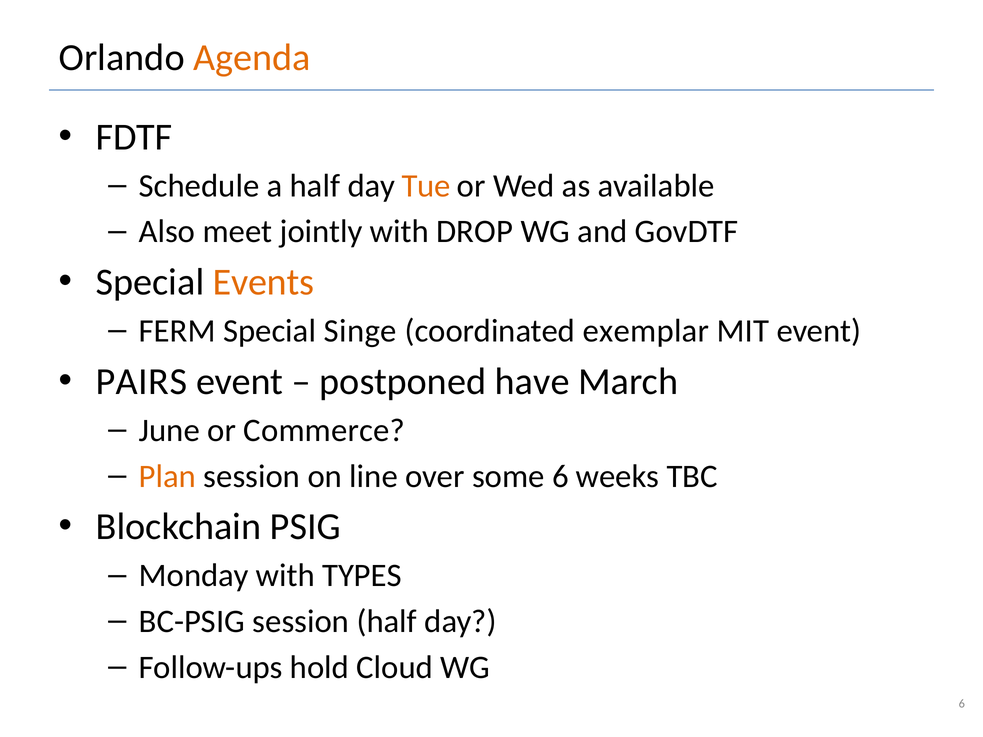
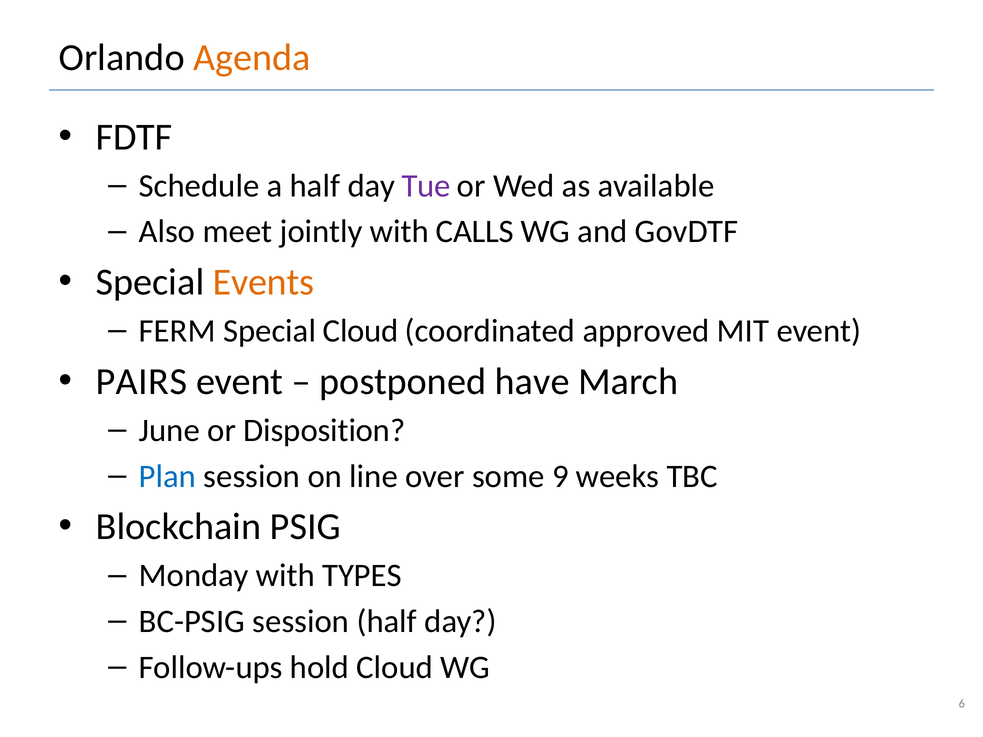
Tue colour: orange -> purple
DROP: DROP -> CALLS
Special Singe: Singe -> Cloud
exemplar: exemplar -> approved
Commerce: Commerce -> Disposition
Plan colour: orange -> blue
some 6: 6 -> 9
